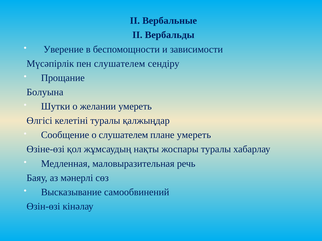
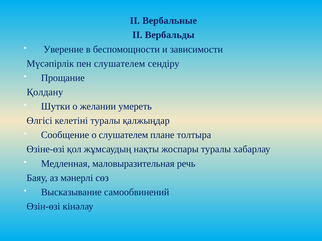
Болуына: Болуына -> Қолдану
плане умереть: умереть -> толтыра
